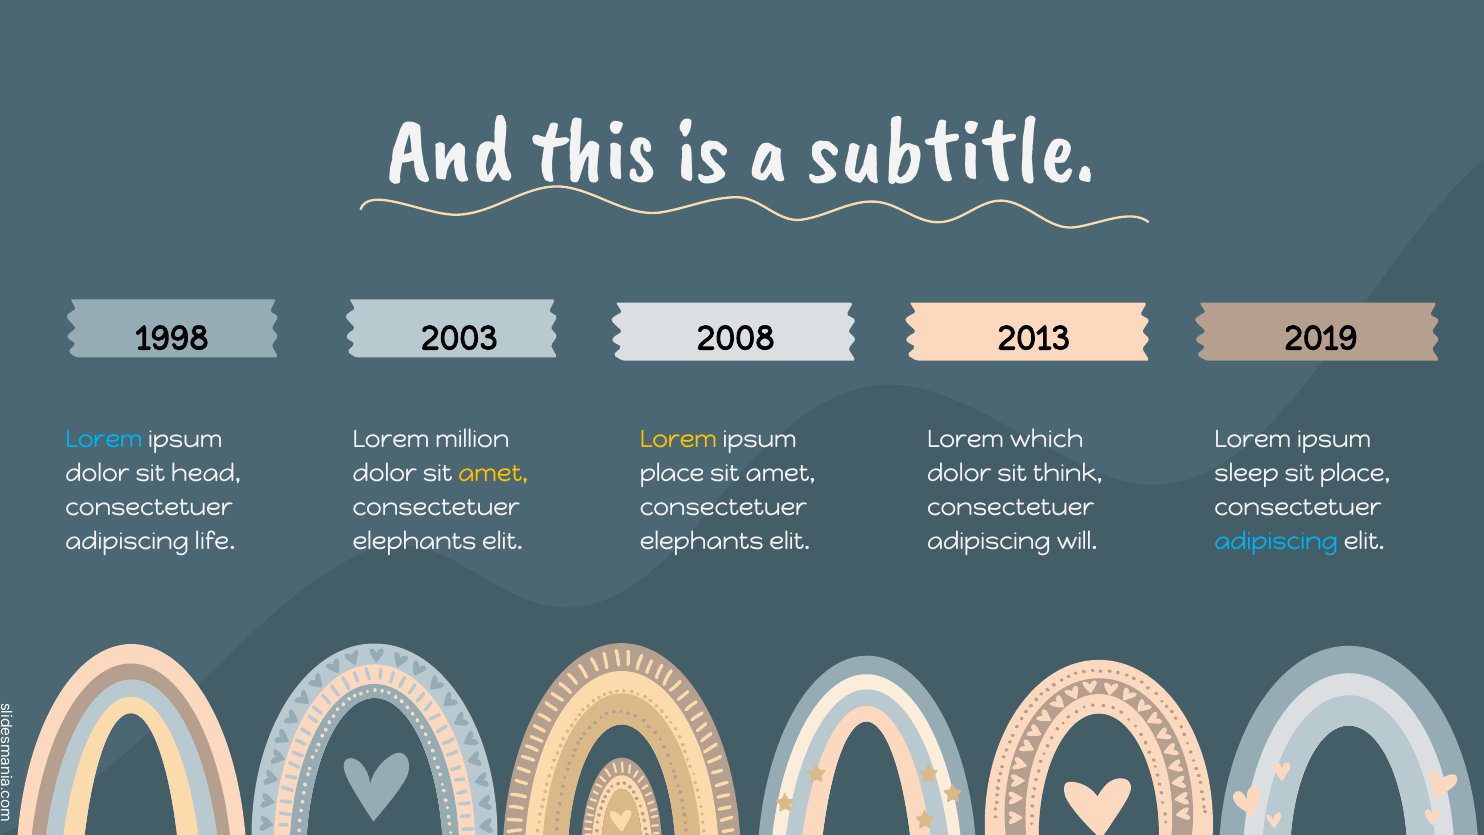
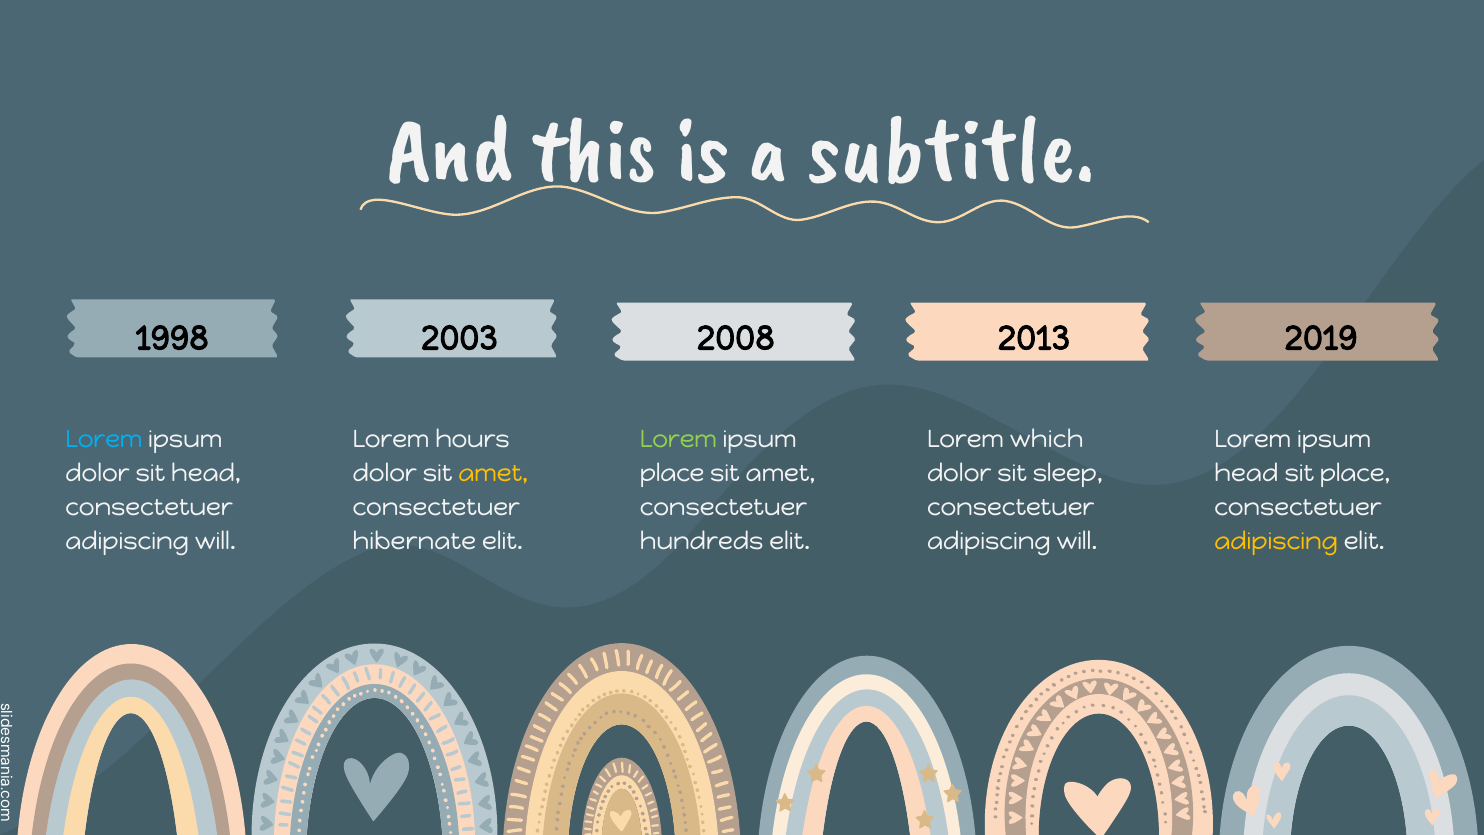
million: million -> hours
Lorem at (678, 439) colour: yellow -> light green
think: think -> sleep
sleep at (1247, 473): sleep -> head
life at (215, 542): life -> will
elephants at (414, 542): elephants -> hibernate
elephants at (702, 542): elephants -> hundreds
adipiscing at (1276, 542) colour: light blue -> yellow
